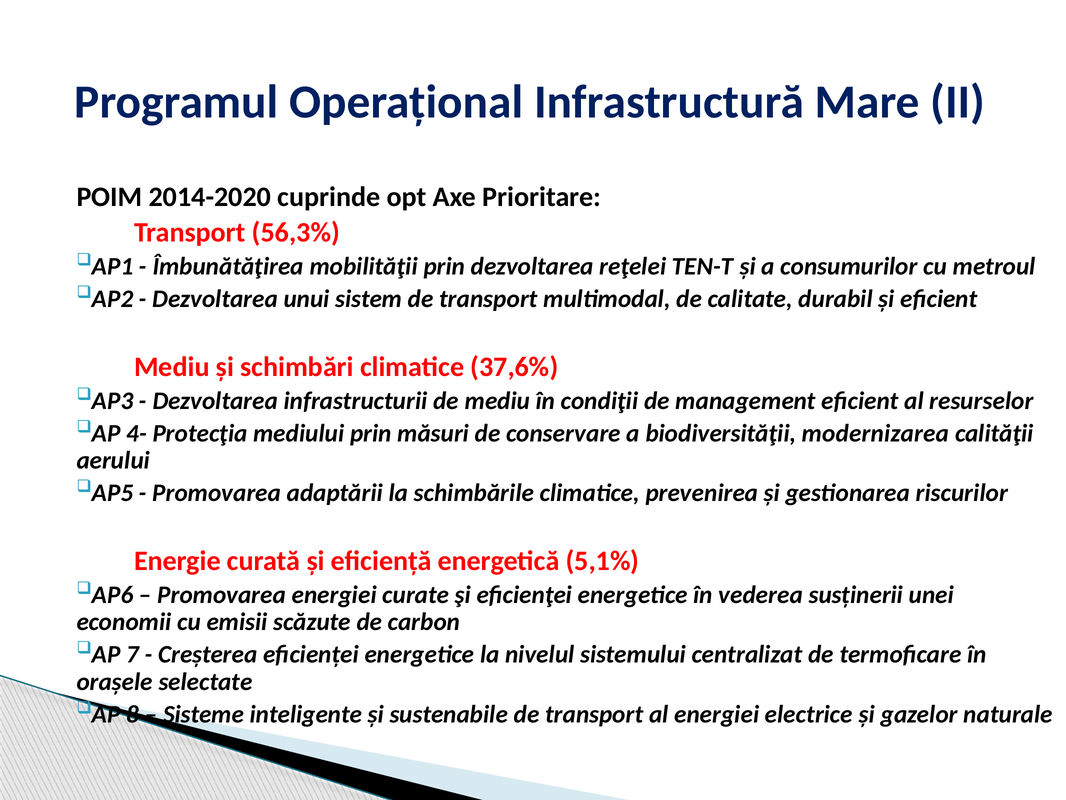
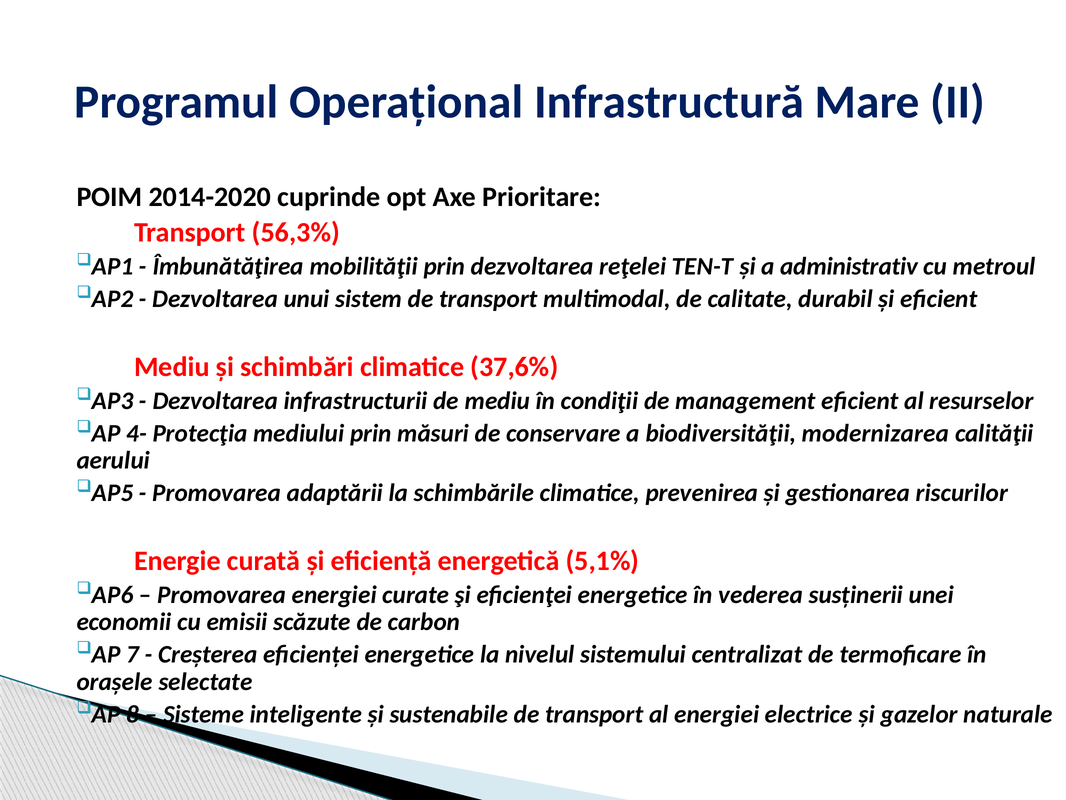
consumurilor: consumurilor -> administrativ
